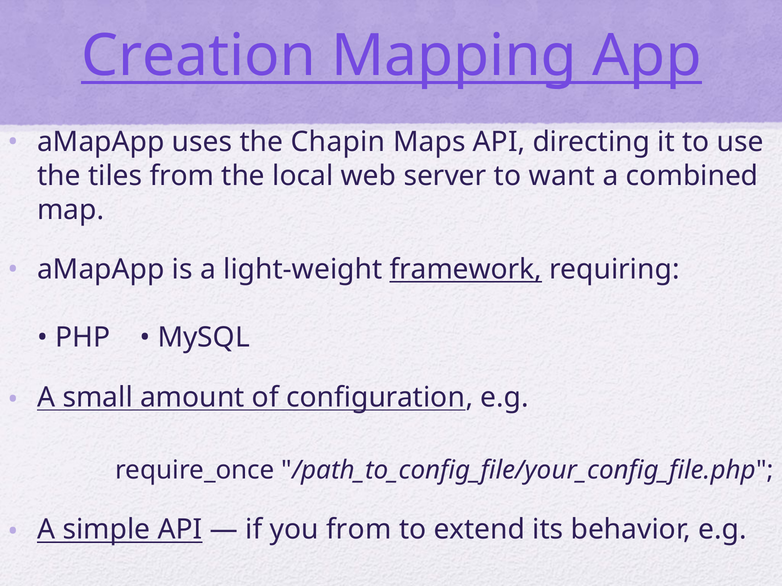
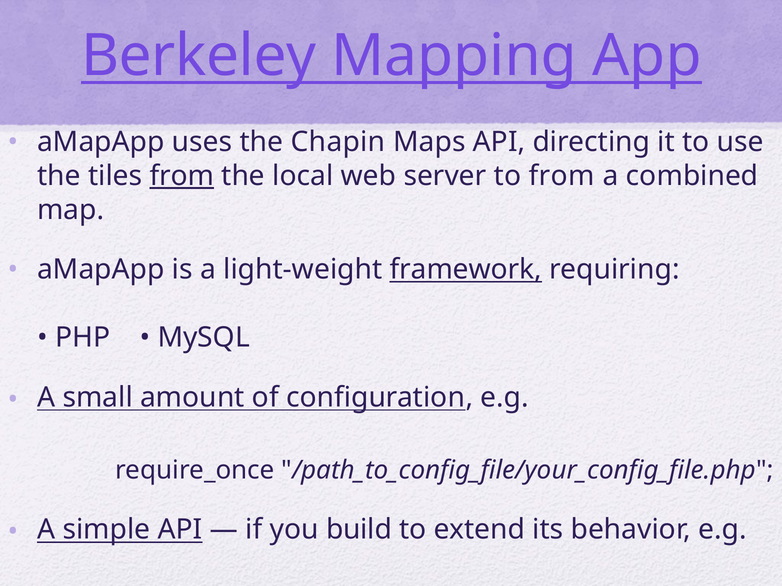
Creation: Creation -> Berkeley
from at (182, 176) underline: none -> present
to want: want -> from
you from: from -> build
